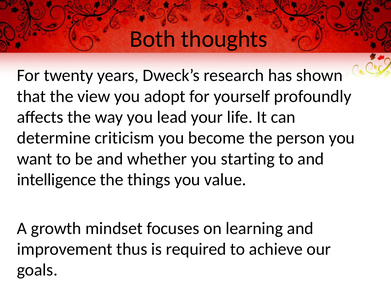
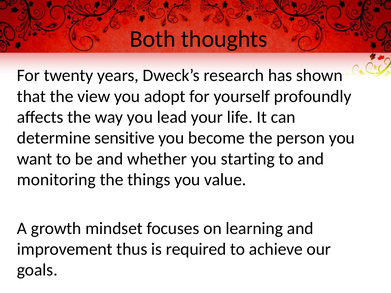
criticism: criticism -> sensitive
intelligence: intelligence -> monitoring
